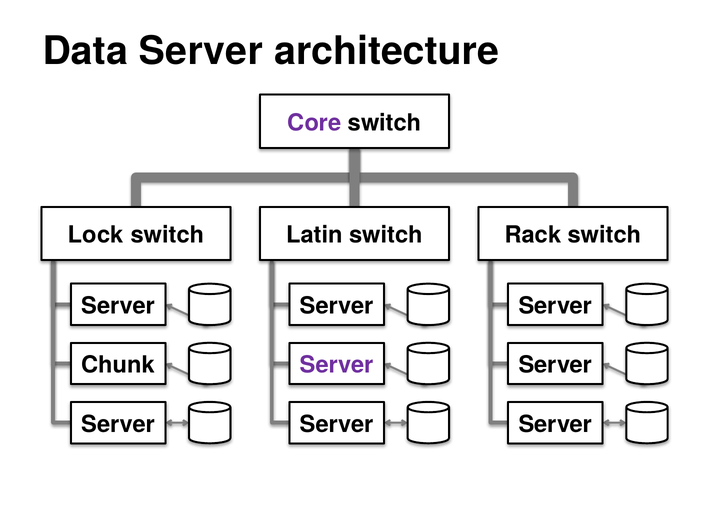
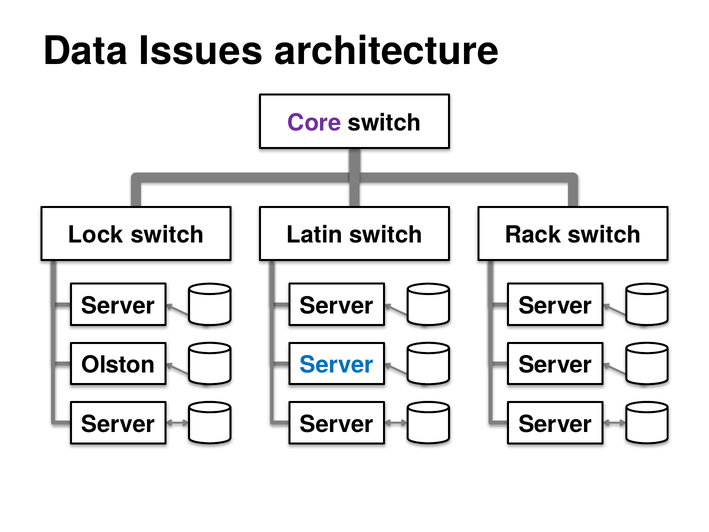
Data Server: Server -> Issues
Chunk: Chunk -> Olston
Server at (337, 365) colour: purple -> blue
